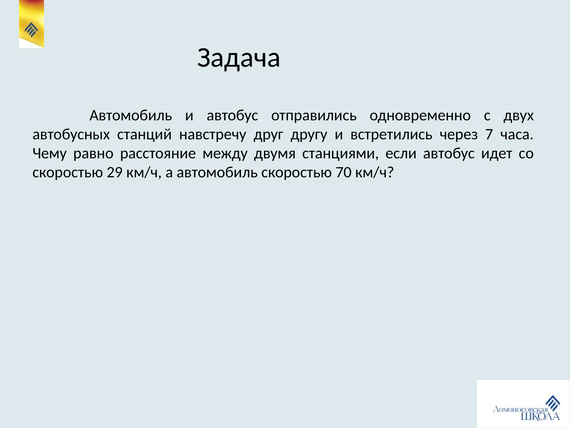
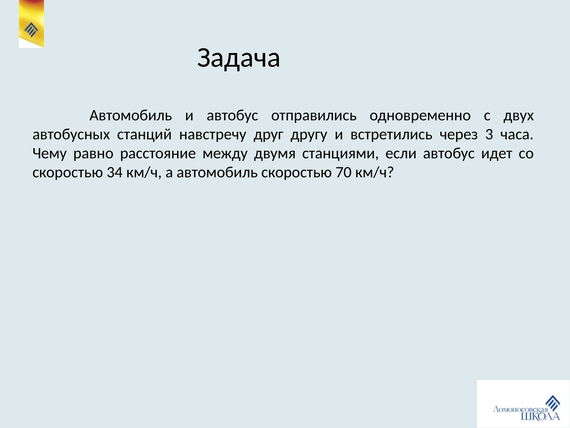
7: 7 -> 3
29: 29 -> 34
